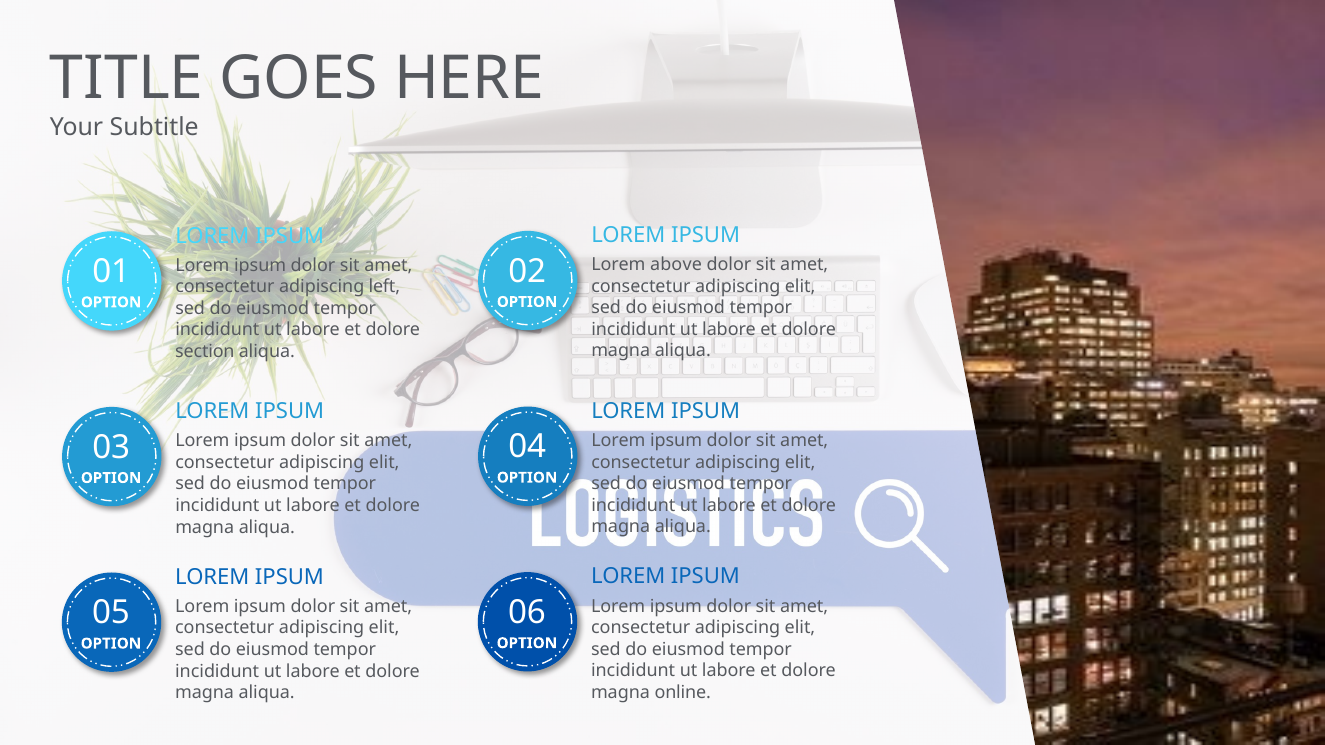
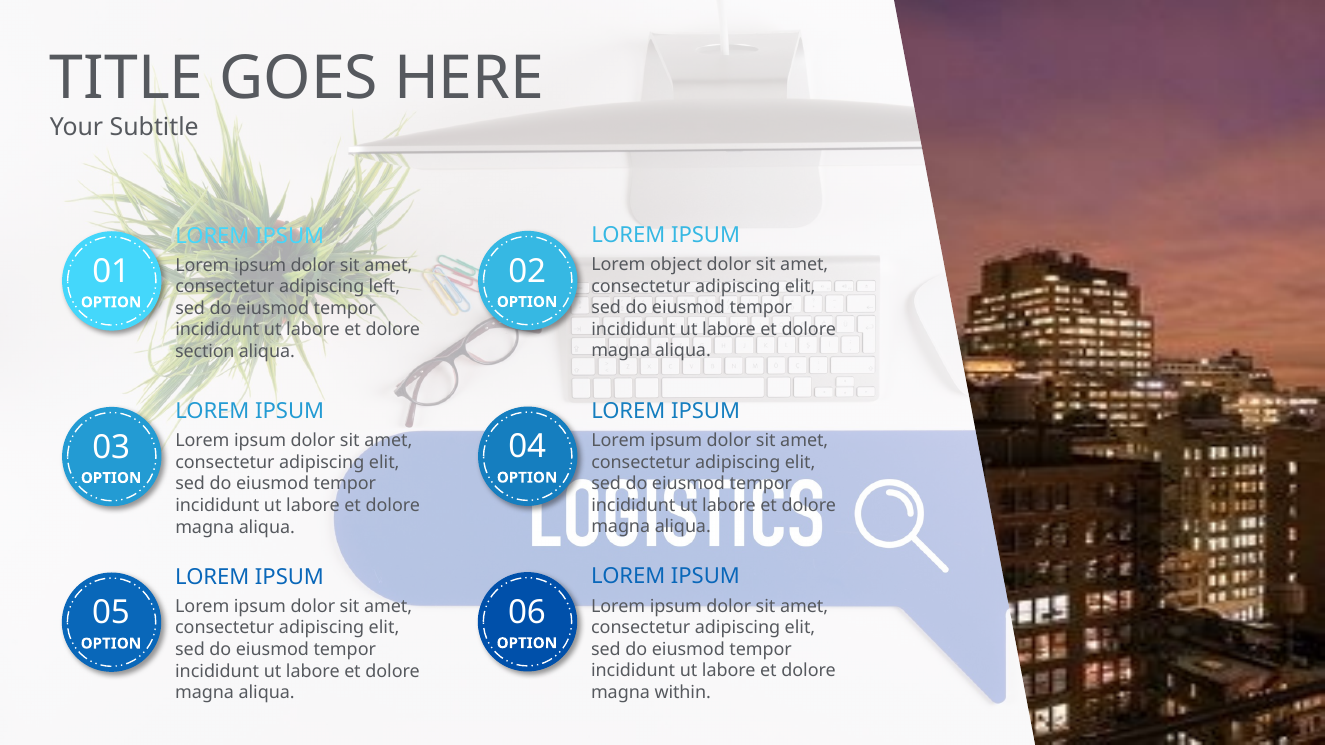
above: above -> object
online: online -> within
